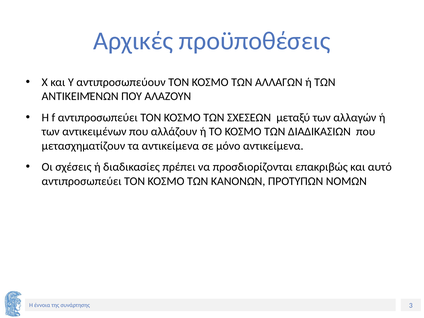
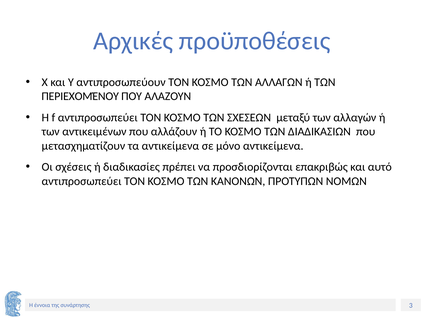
ΑΝΤΙΚΕΙΜΈΝΩΝ at (80, 96): ΑΝΤΙΚΕΙΜΈΝΩΝ -> ΠΕΡΙΕΧΟΜΈΝΟΥ
